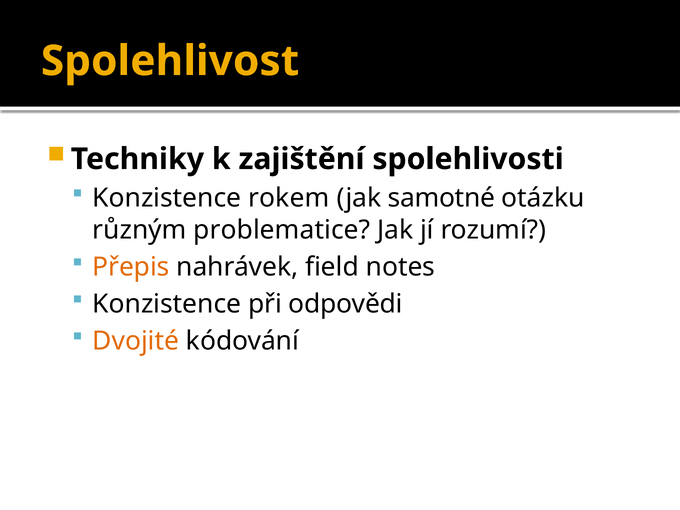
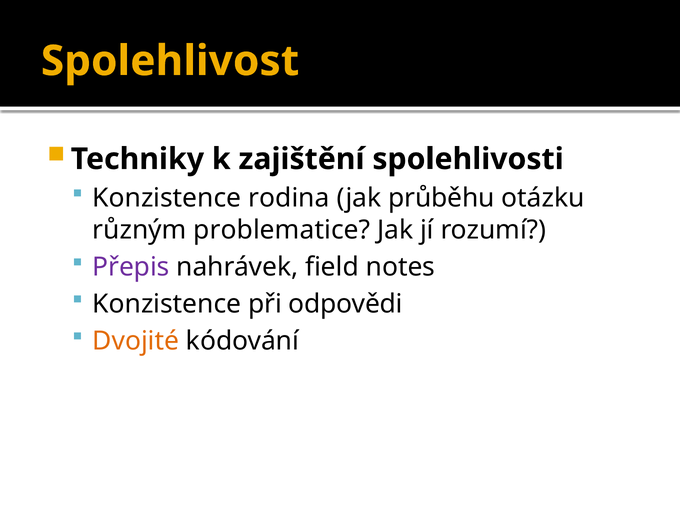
rokem: rokem -> rodina
samotné: samotné -> průběhu
Přepis colour: orange -> purple
